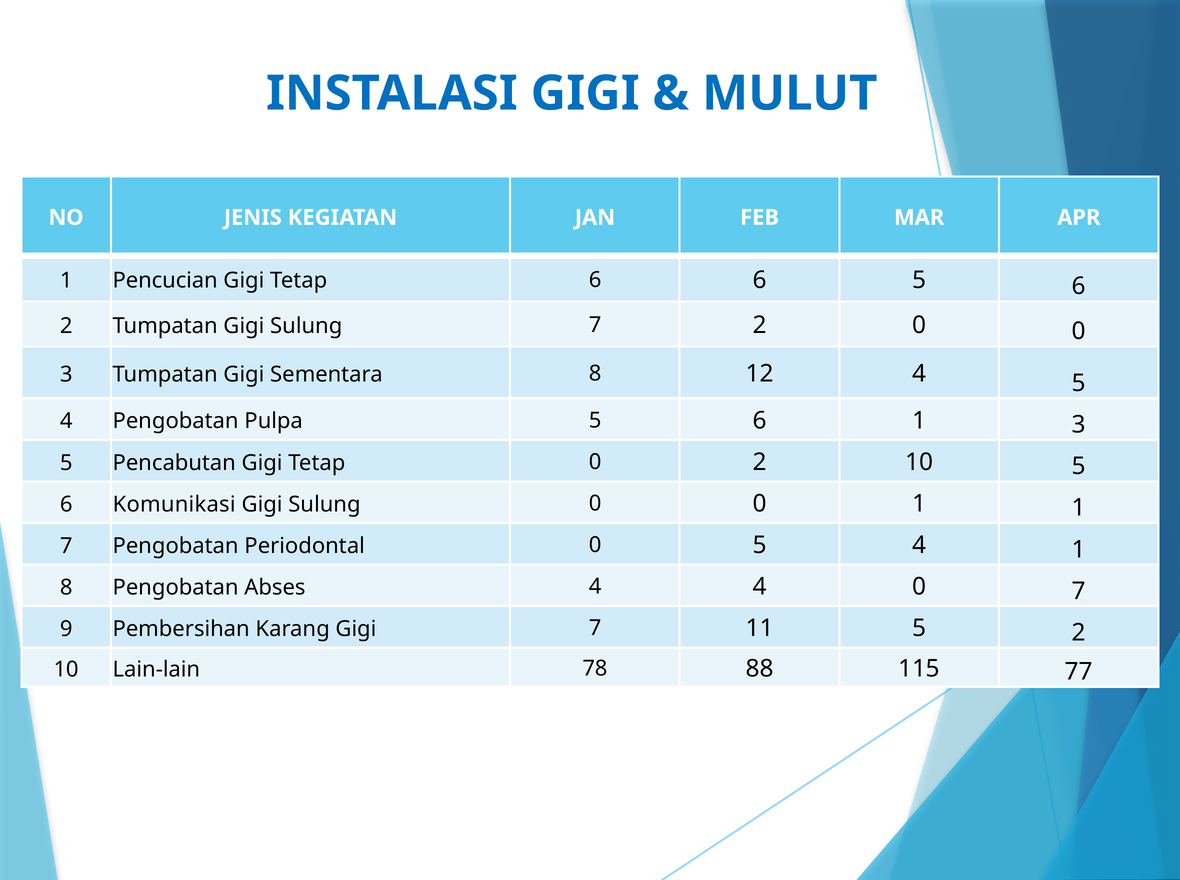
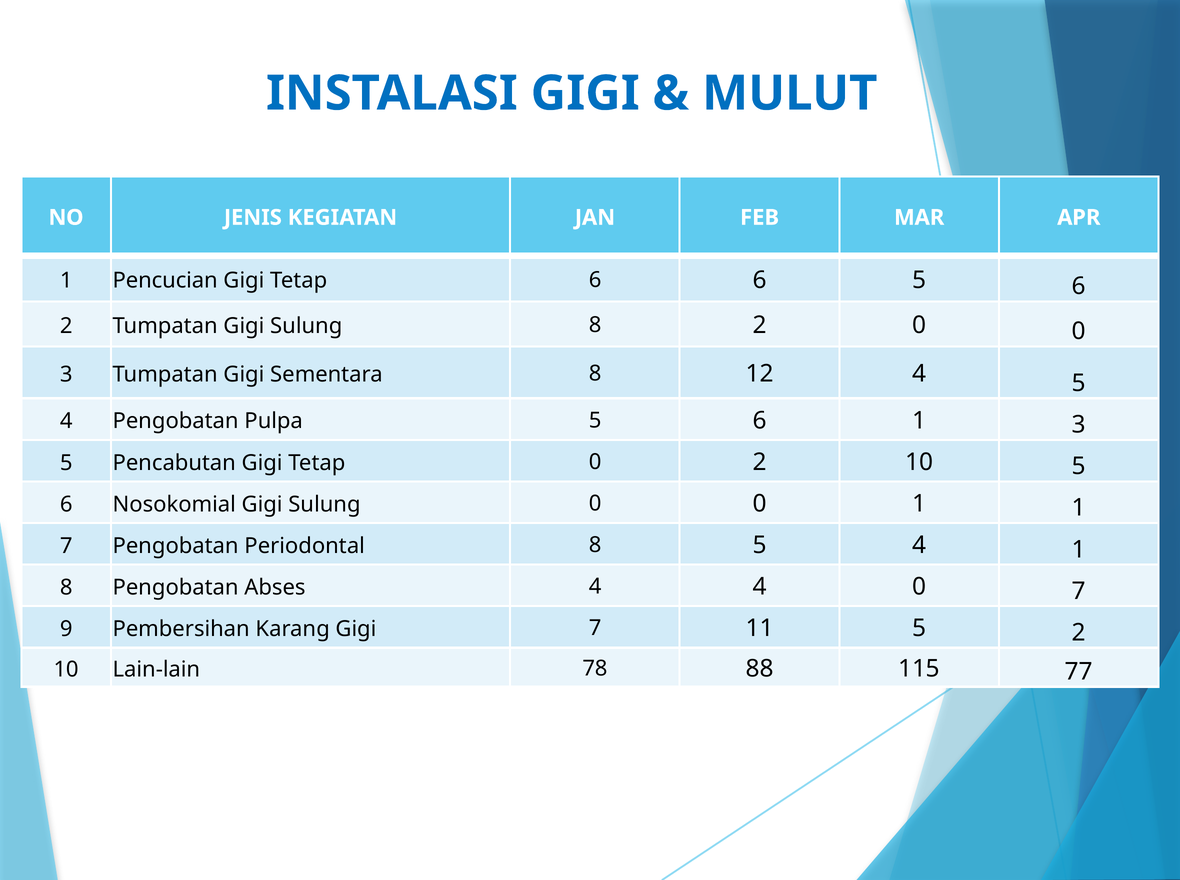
Sulung 7: 7 -> 8
Komunikasi: Komunikasi -> Nosokomial
Periodontal 0: 0 -> 8
